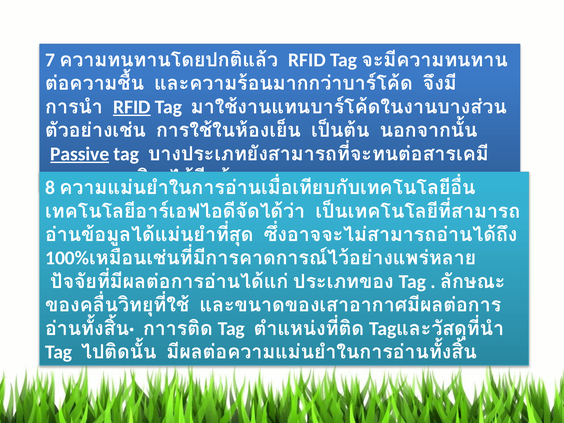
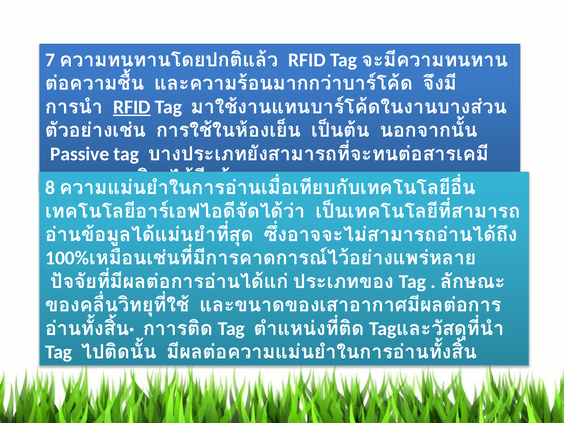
Passive underline: present -> none
